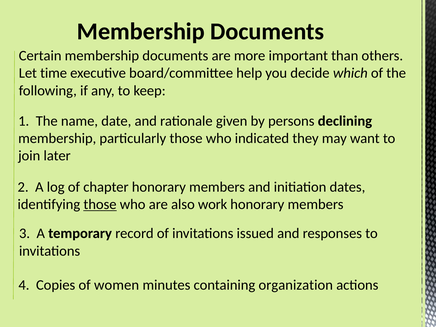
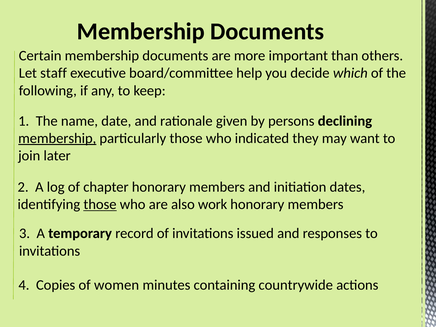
time: time -> staff
membership at (57, 138) underline: none -> present
organization: organization -> countrywide
